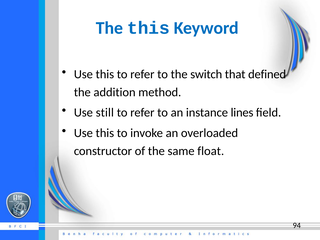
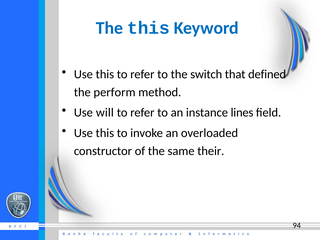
addition: addition -> perform
still: still -> will
float: float -> their
